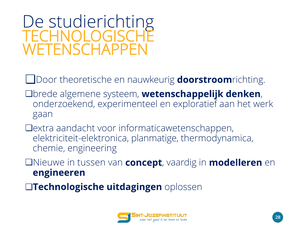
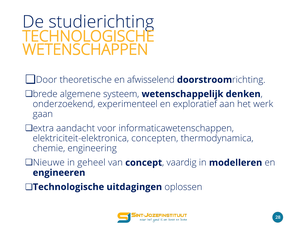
nauwkeurig: nauwkeurig -> afwisselend
planmatige: planmatige -> concepten
tussen: tussen -> geheel
